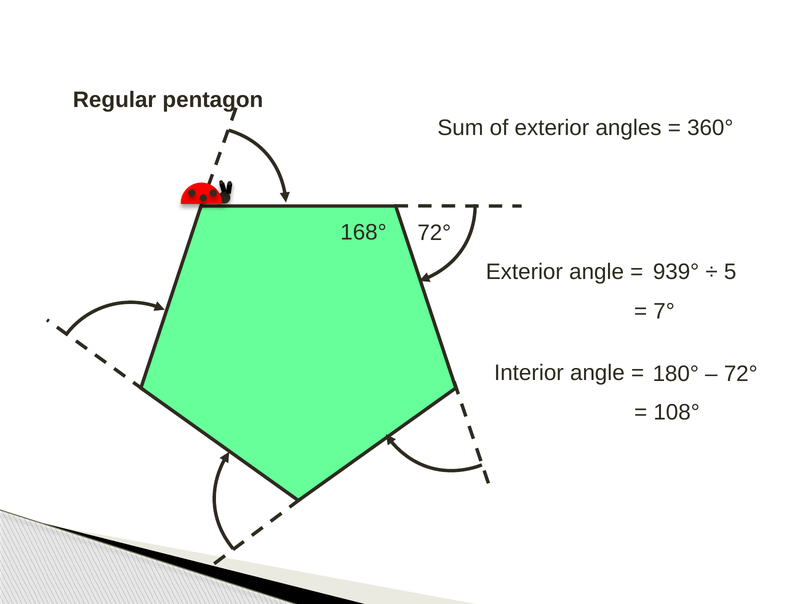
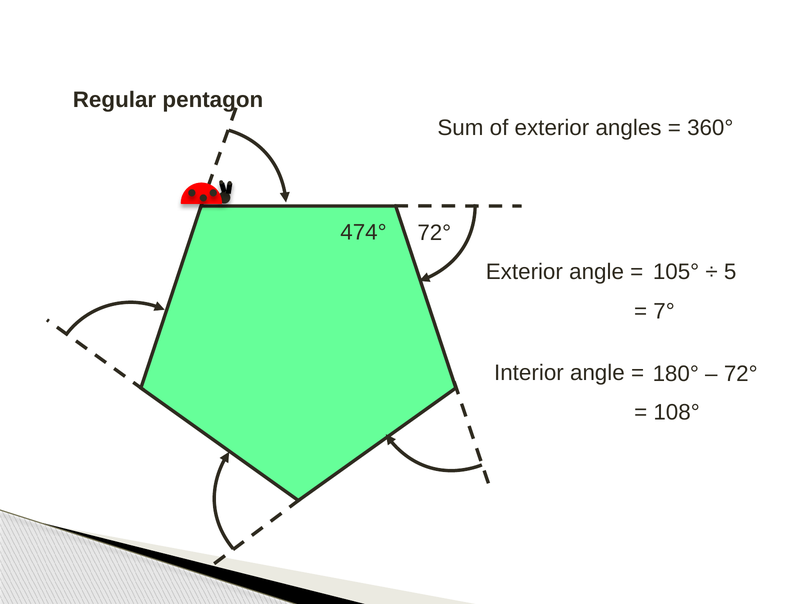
168°: 168° -> 474°
939°: 939° -> 105°
